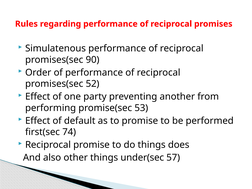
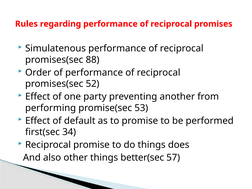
90: 90 -> 88
74: 74 -> 34
under(sec: under(sec -> better(sec
